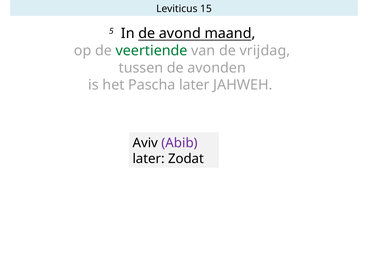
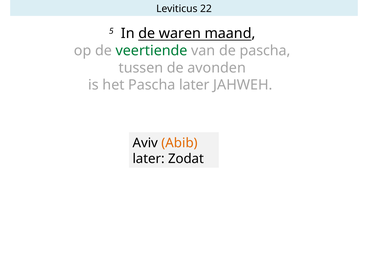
15: 15 -> 22
avond: avond -> waren
de vrijdag: vrijdag -> pascha
Abib colour: purple -> orange
